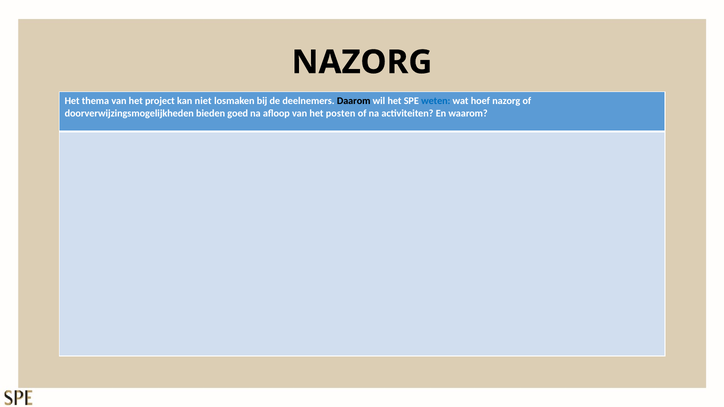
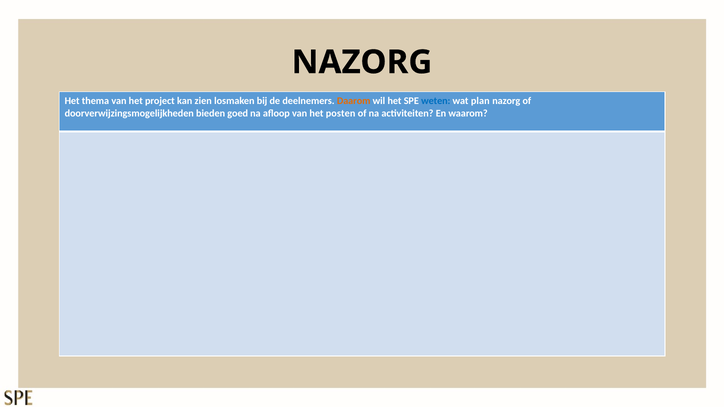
niet: niet -> zien
Daarom colour: black -> orange
hoef: hoef -> plan
